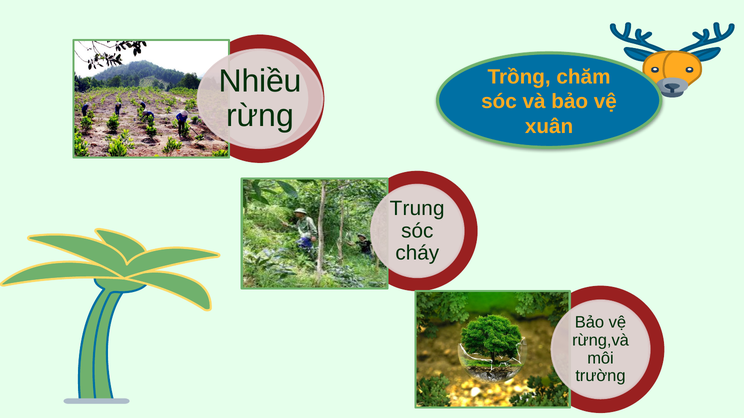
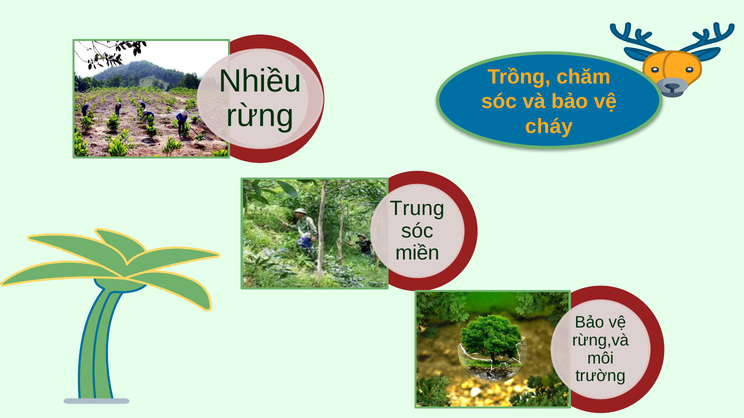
xuân: xuân -> cháy
cháy: cháy -> miền
